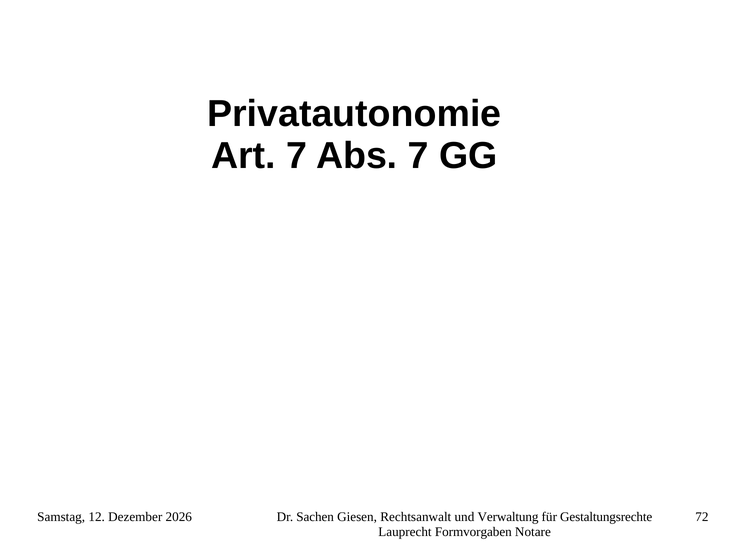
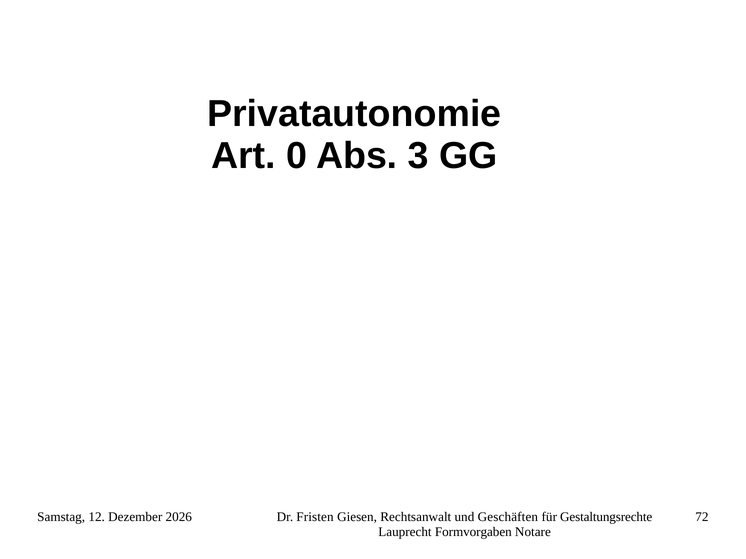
Art 7: 7 -> 0
Abs 7: 7 -> 3
Sachen: Sachen -> Fristen
Verwaltung: Verwaltung -> Geschäften
